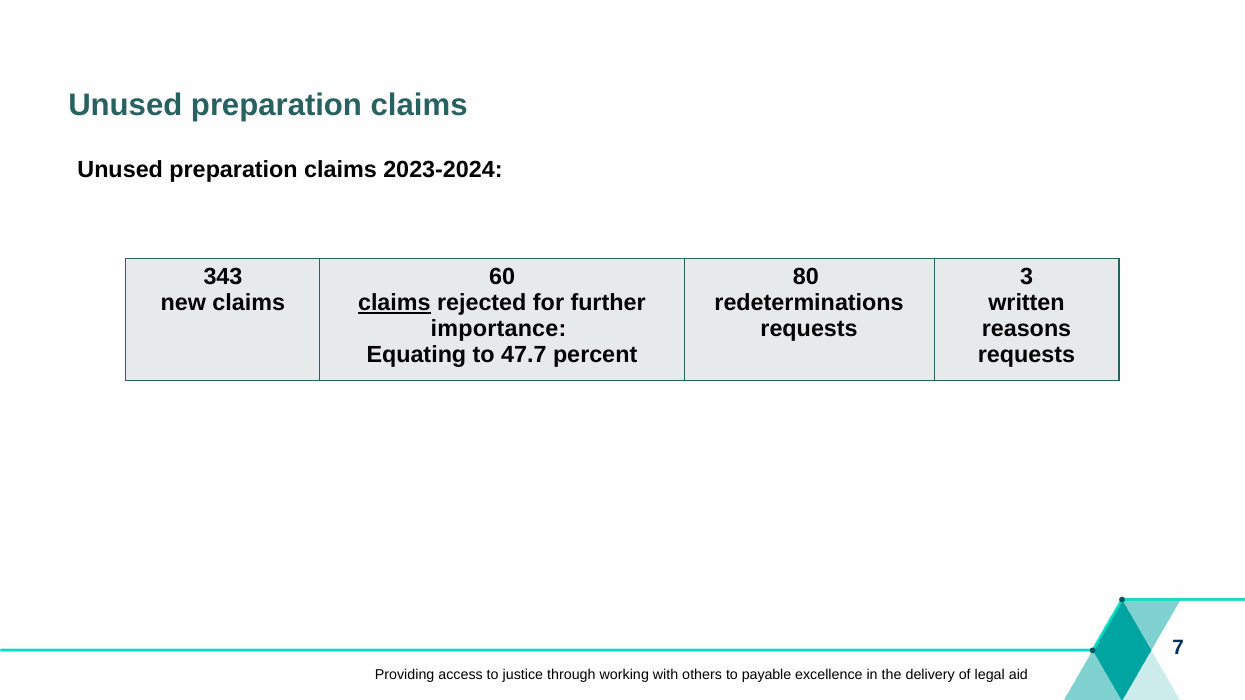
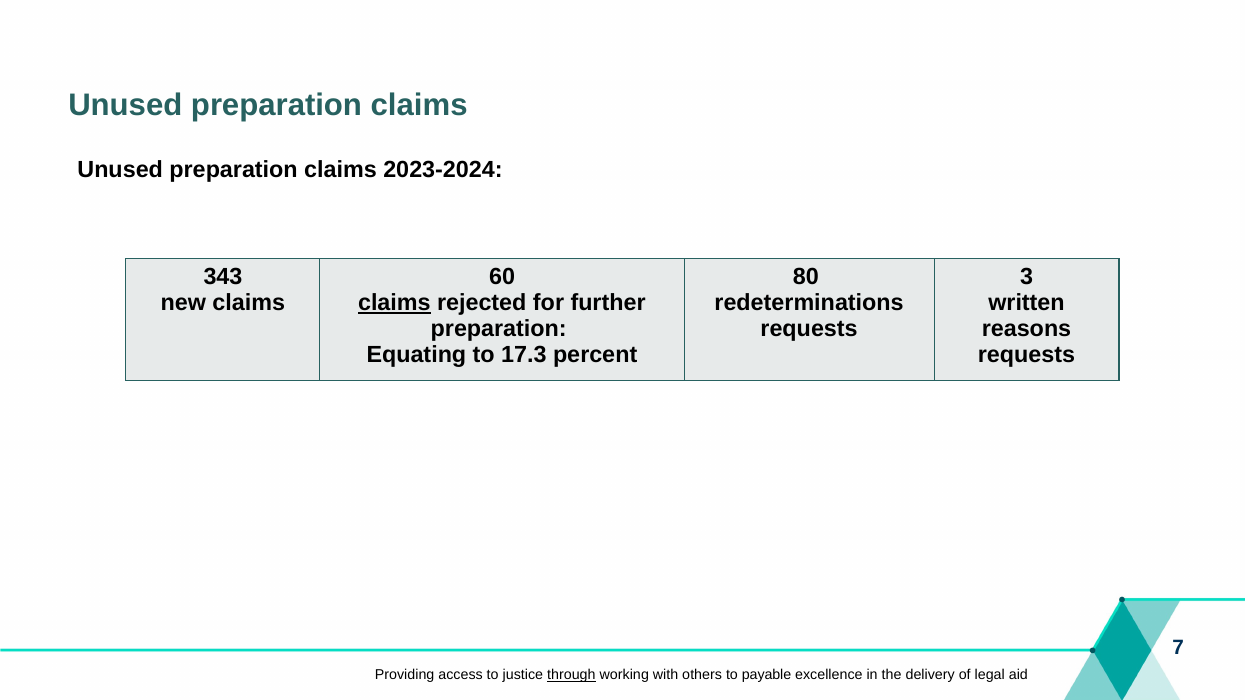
importance at (499, 329): importance -> preparation
47.7: 47.7 -> 17.3
through underline: none -> present
